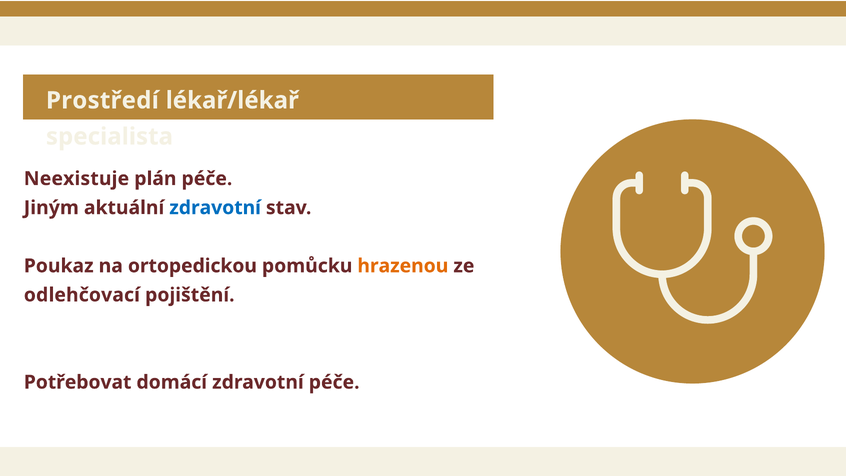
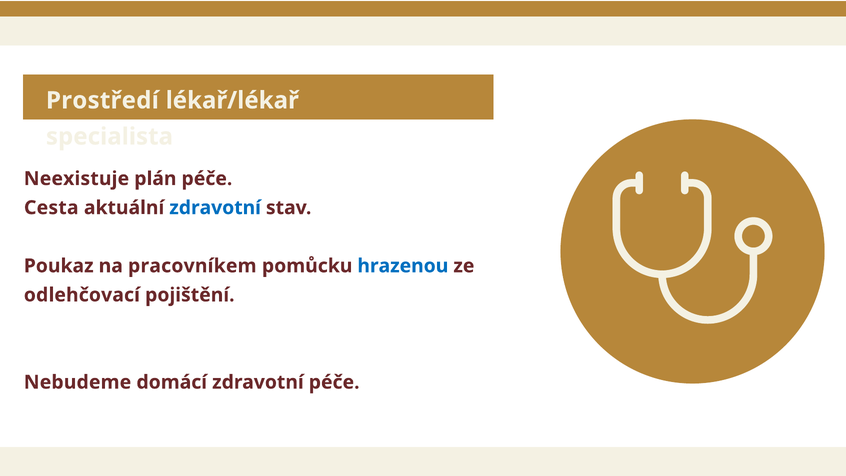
Jiným: Jiným -> Cesta
ortopedickou: ortopedickou -> pracovníkem
hrazenou colour: orange -> blue
Potřebovat: Potřebovat -> Nebudeme
